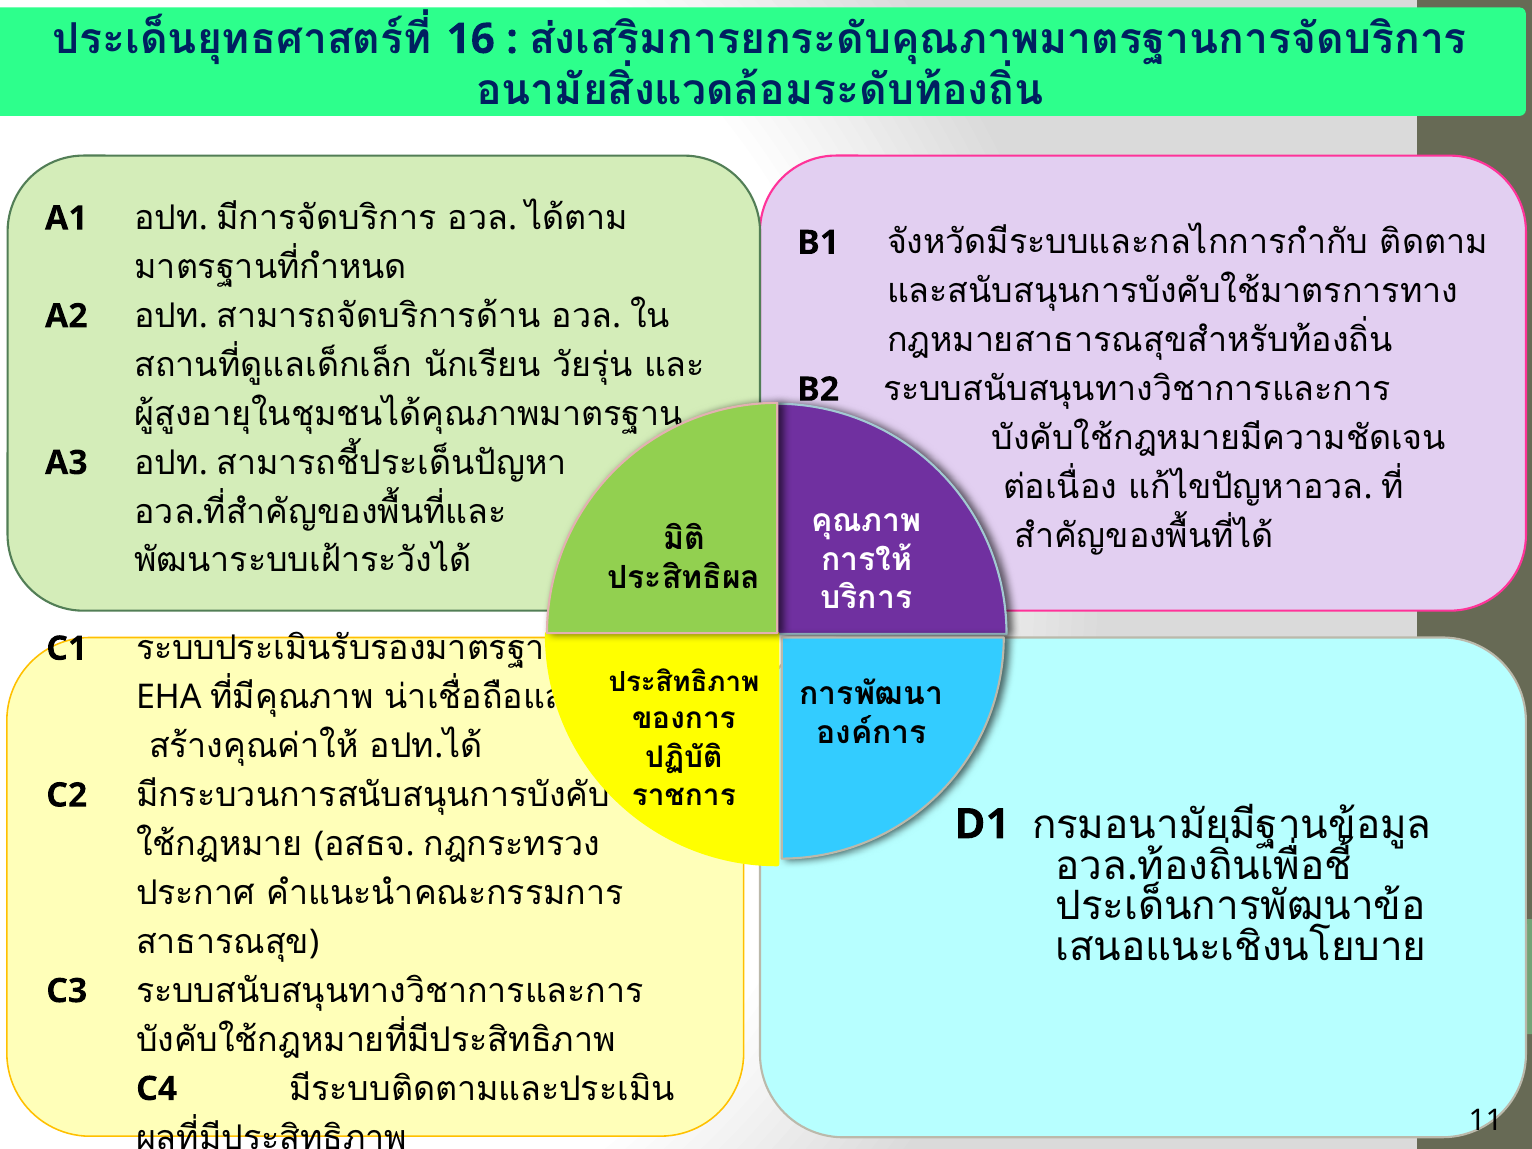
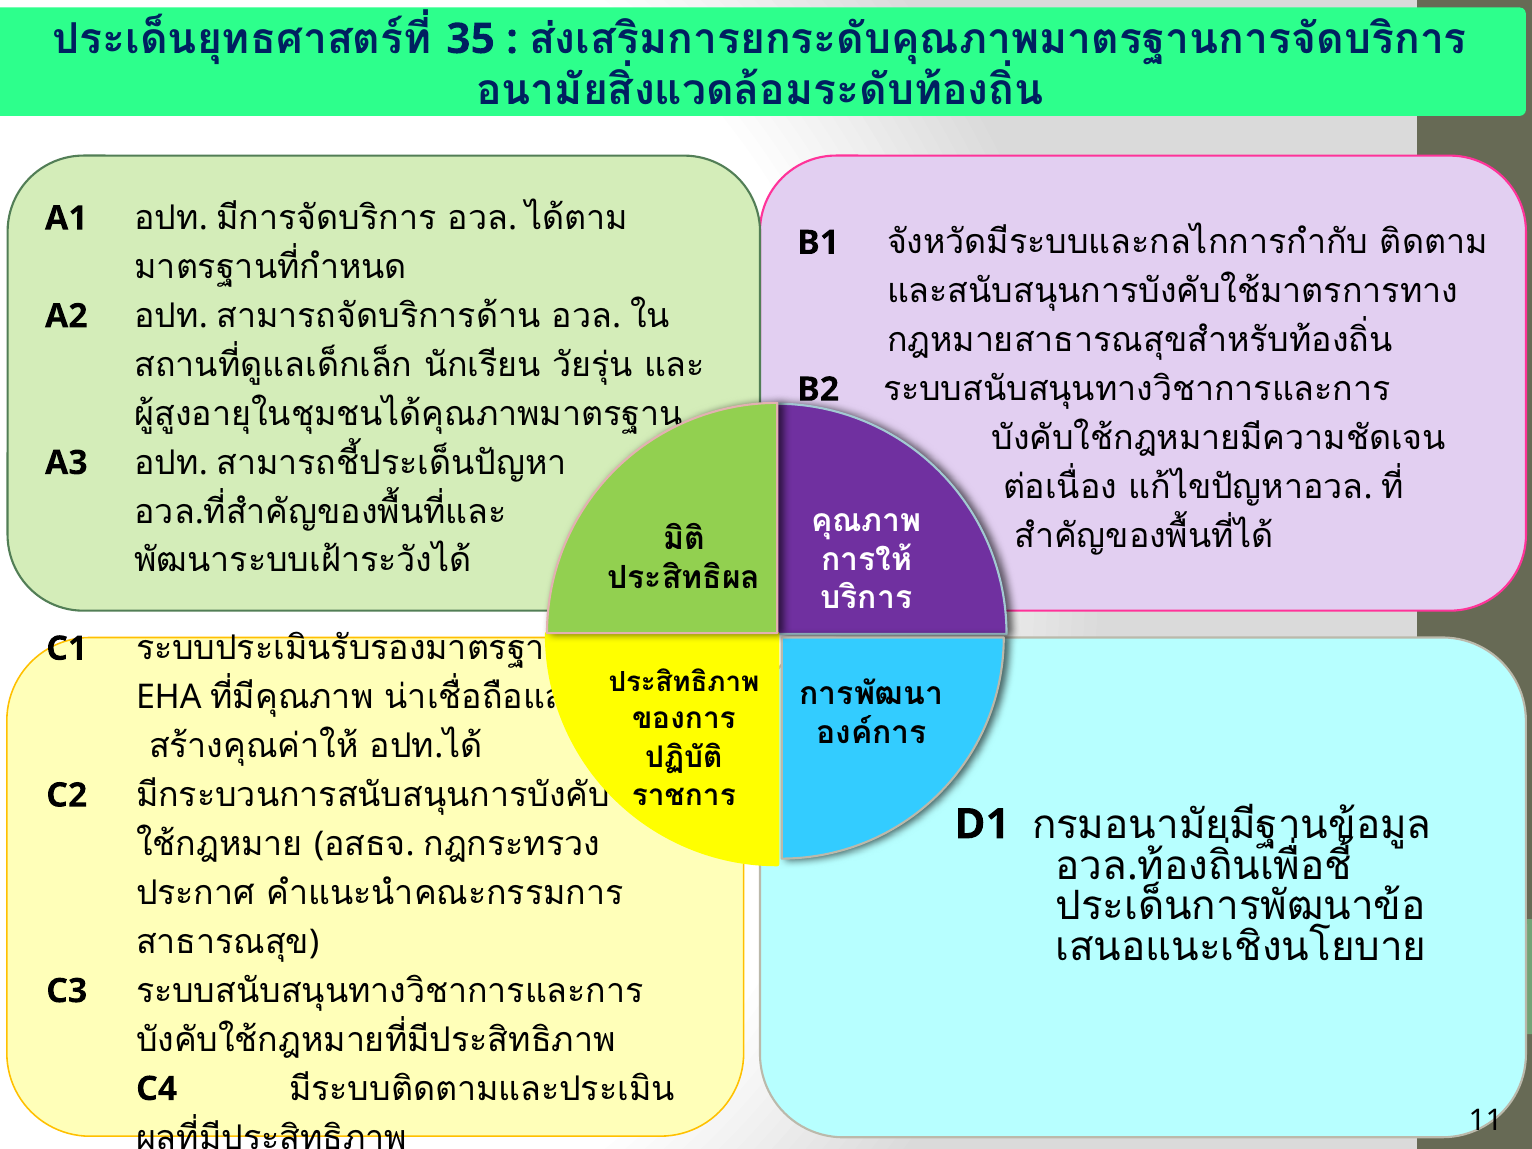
16: 16 -> 35
